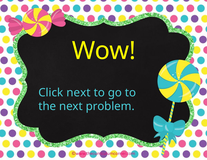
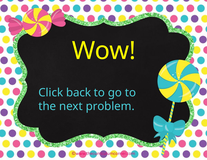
Click next: next -> back
